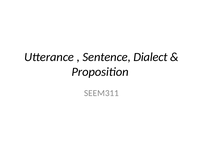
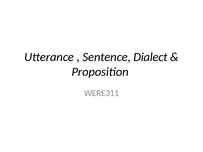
SEEM311: SEEM311 -> WERE311
